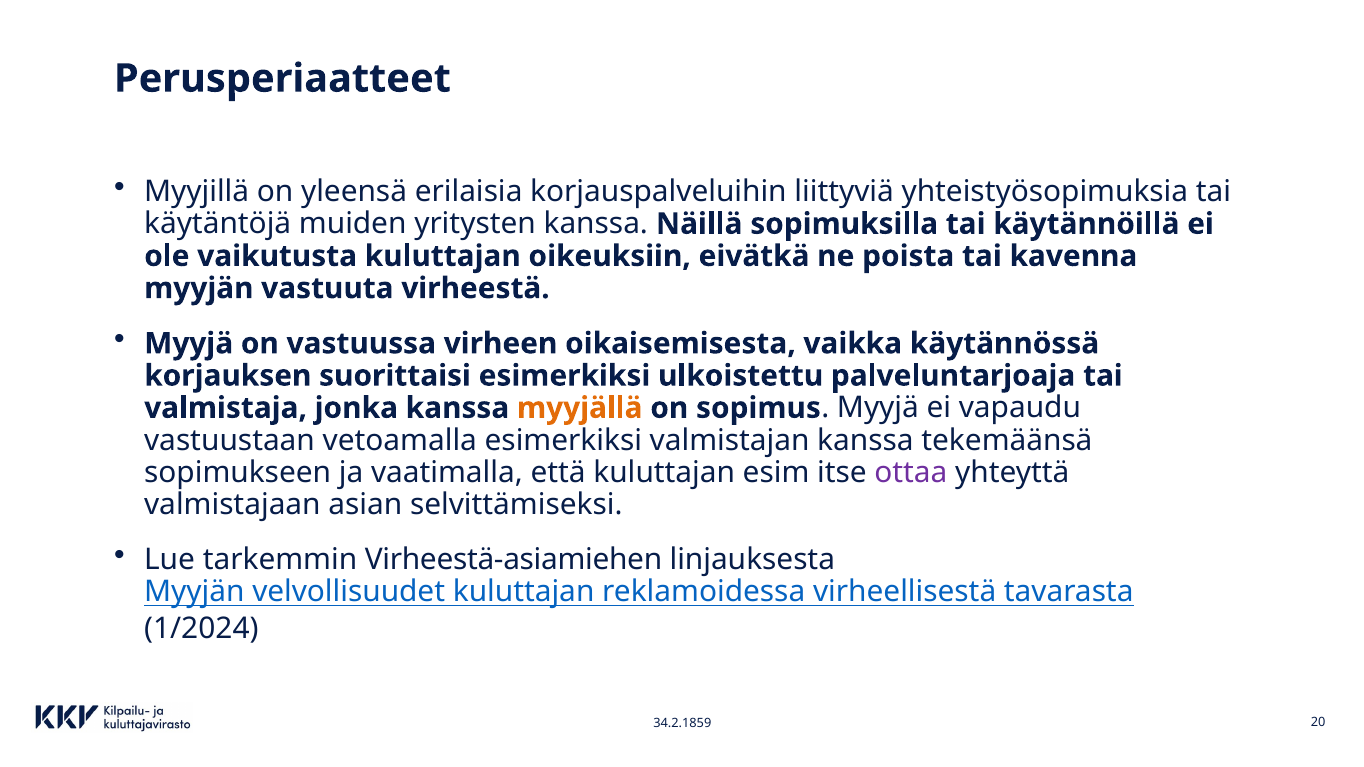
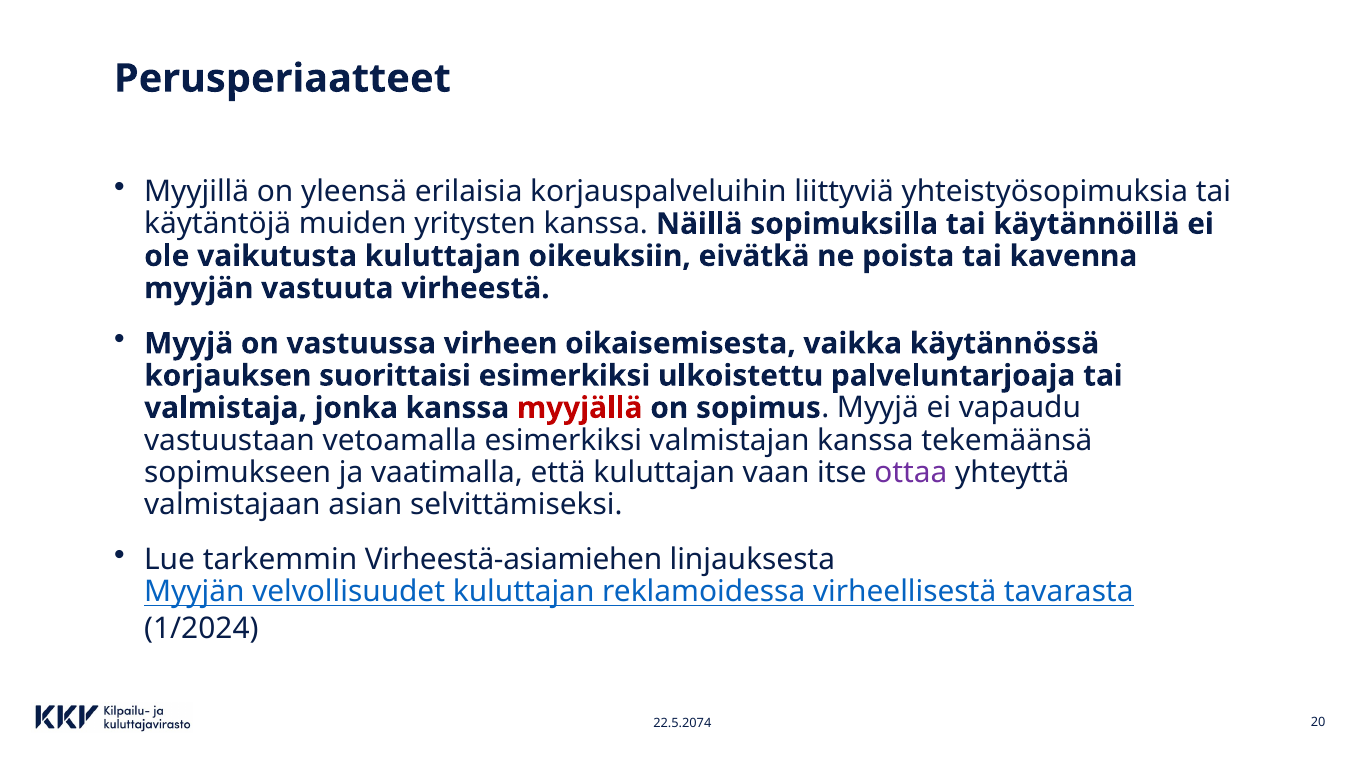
myyjällä colour: orange -> red
esim: esim -> vaan
34.2.1859: 34.2.1859 -> 22.5.2074
